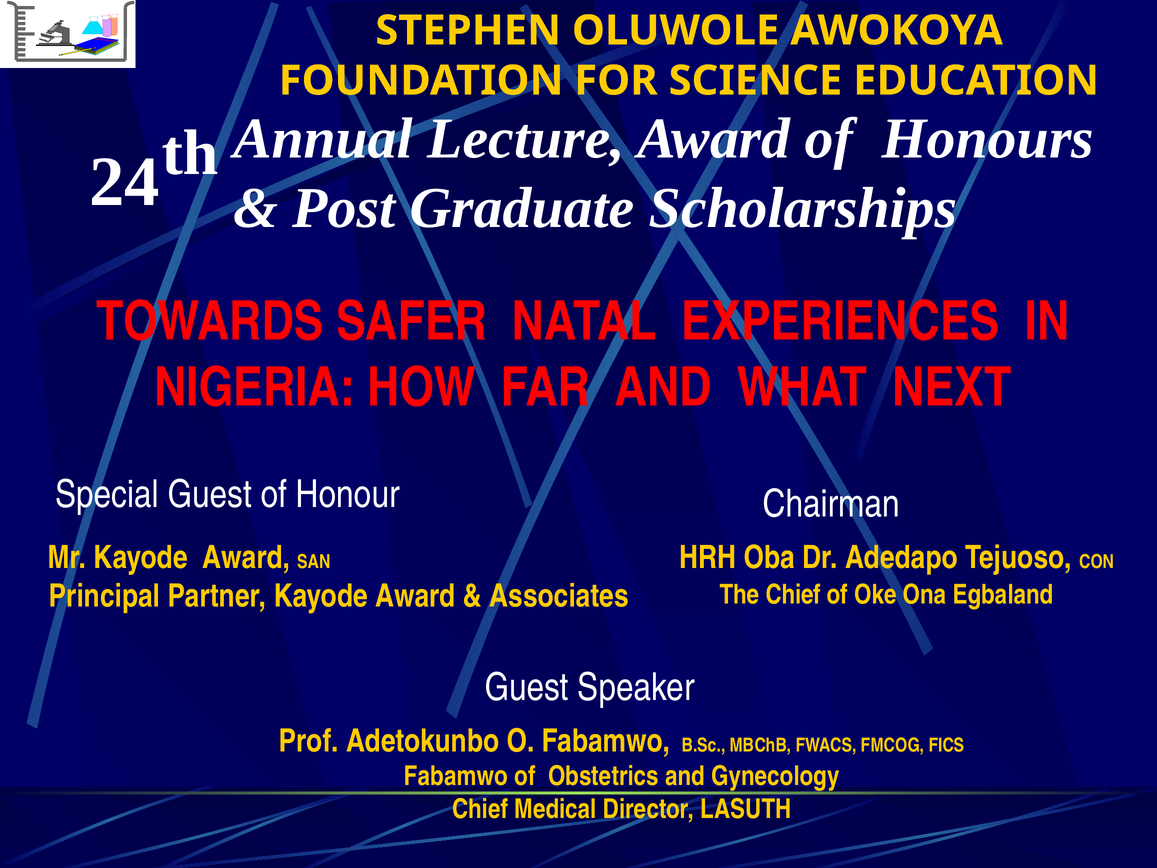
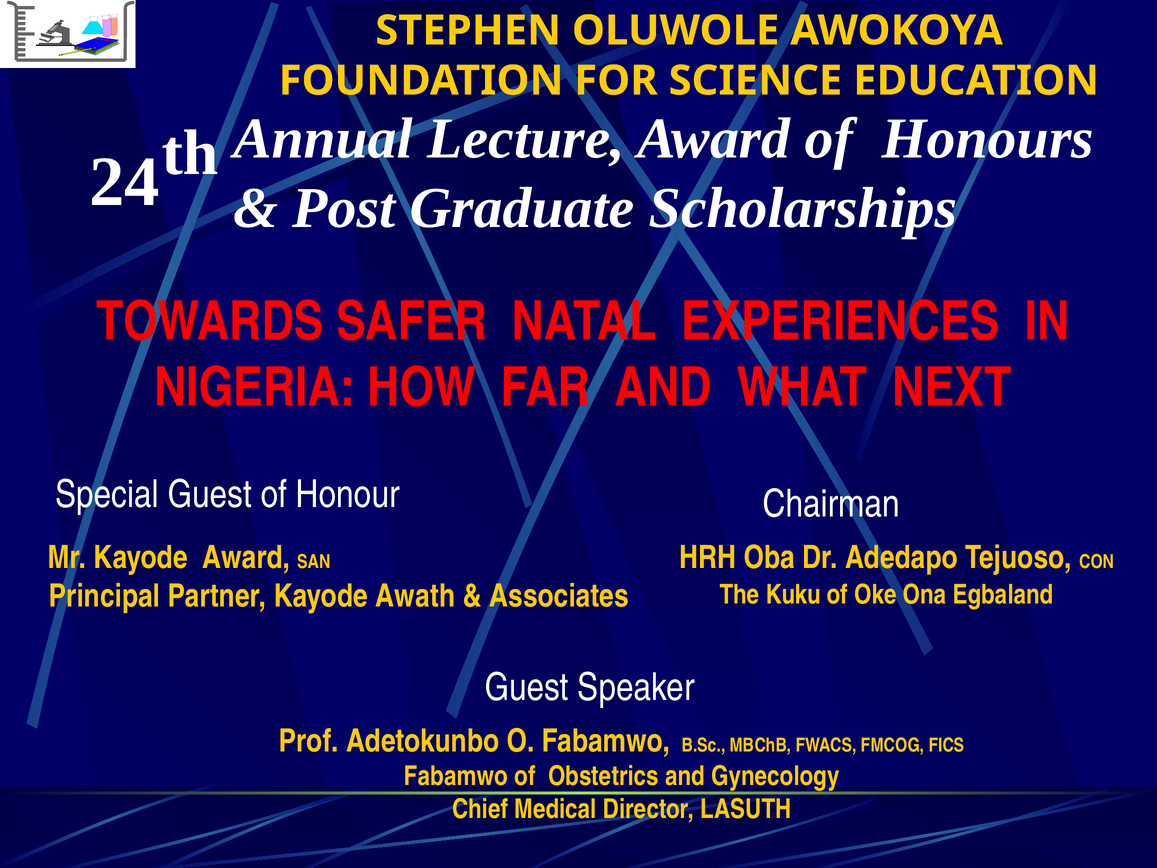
Partner Kayode Award: Award -> Awath
The Chief: Chief -> Kuku
